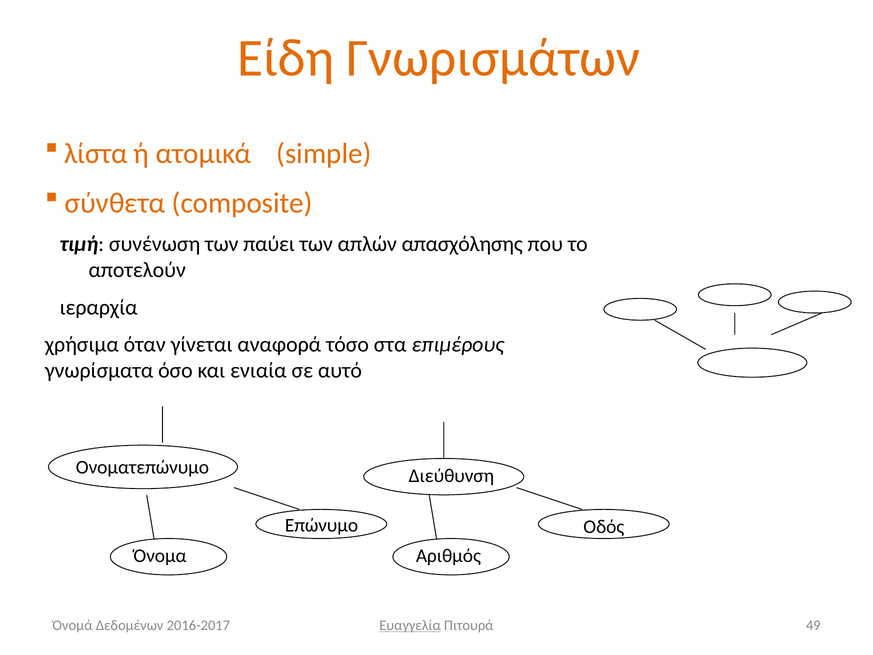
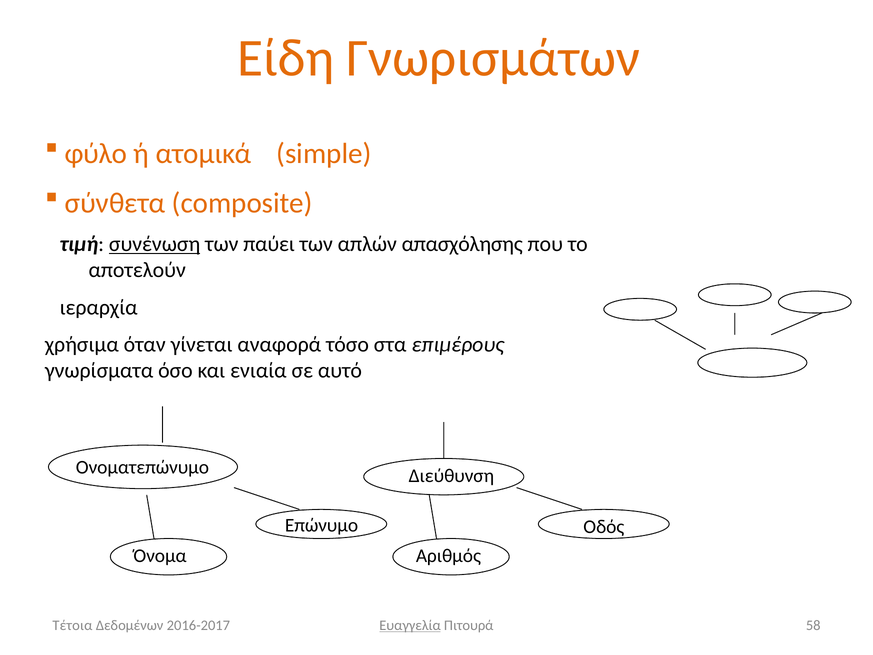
λίστα: λίστα -> φύλο
συνένωση underline: none -> present
Όνομά: Όνομά -> Τέτοια
49: 49 -> 58
